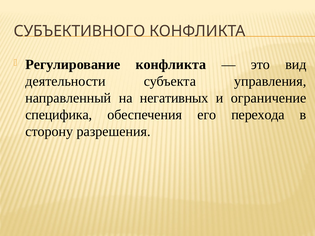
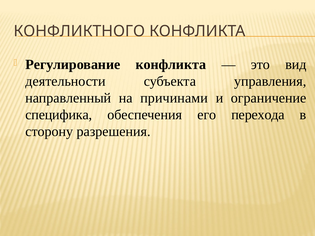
СУБЪЕКТИВНОГО: СУБЪЕКТИВНОГО -> КОНФЛИКТНОГО
негативных: негативных -> причинами
